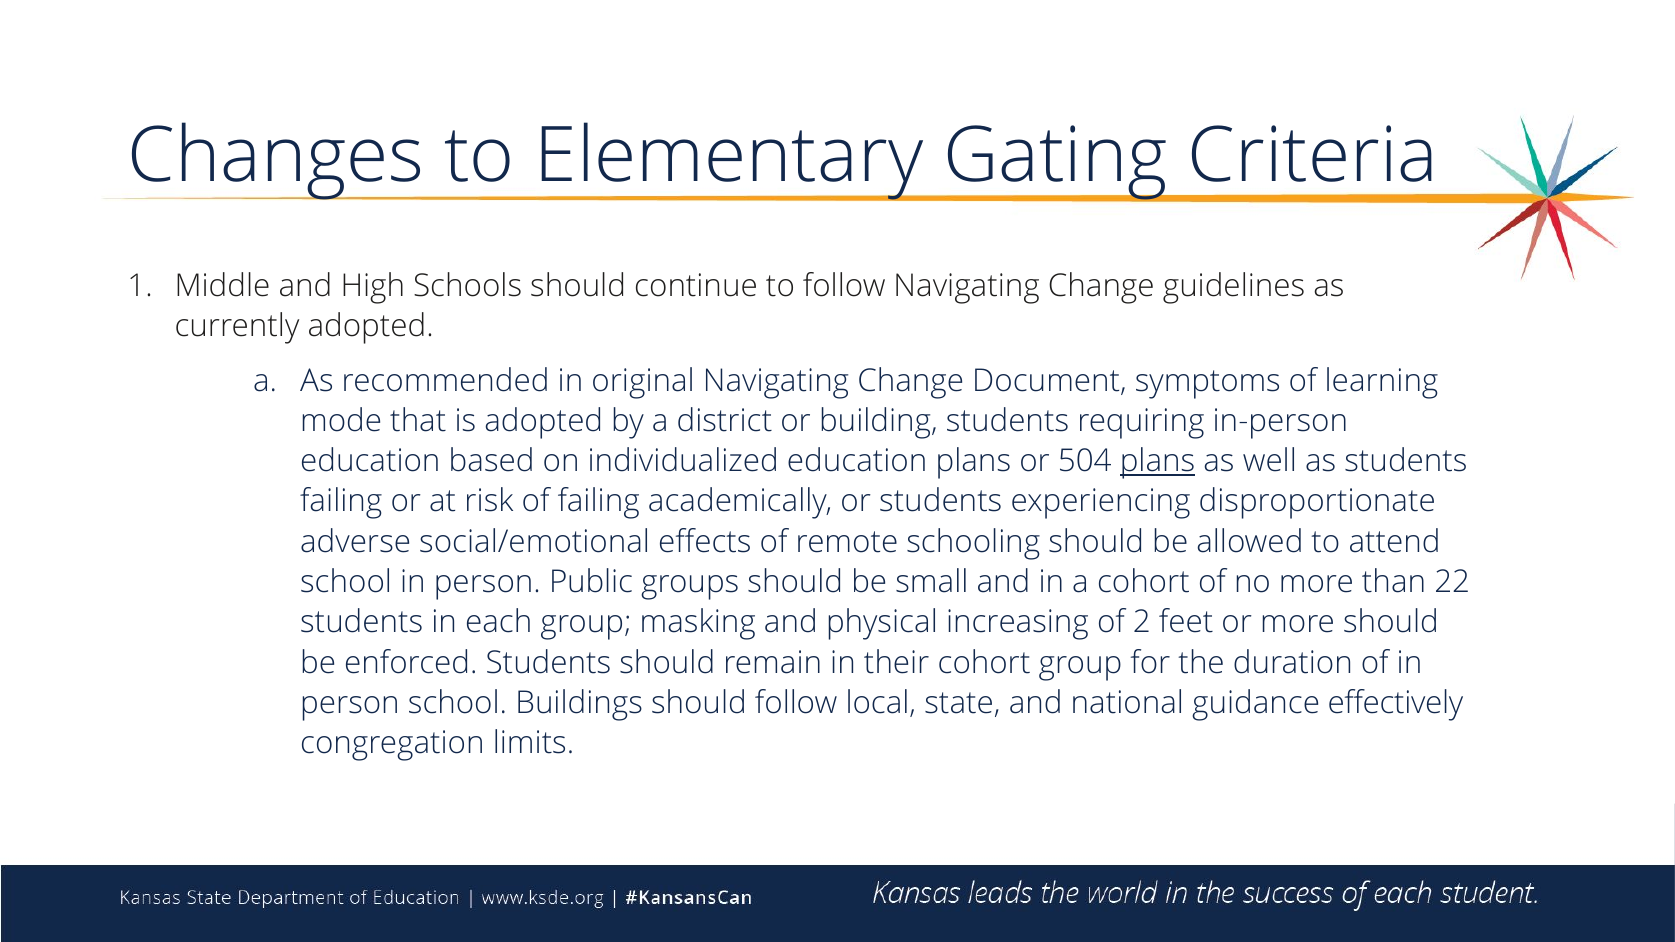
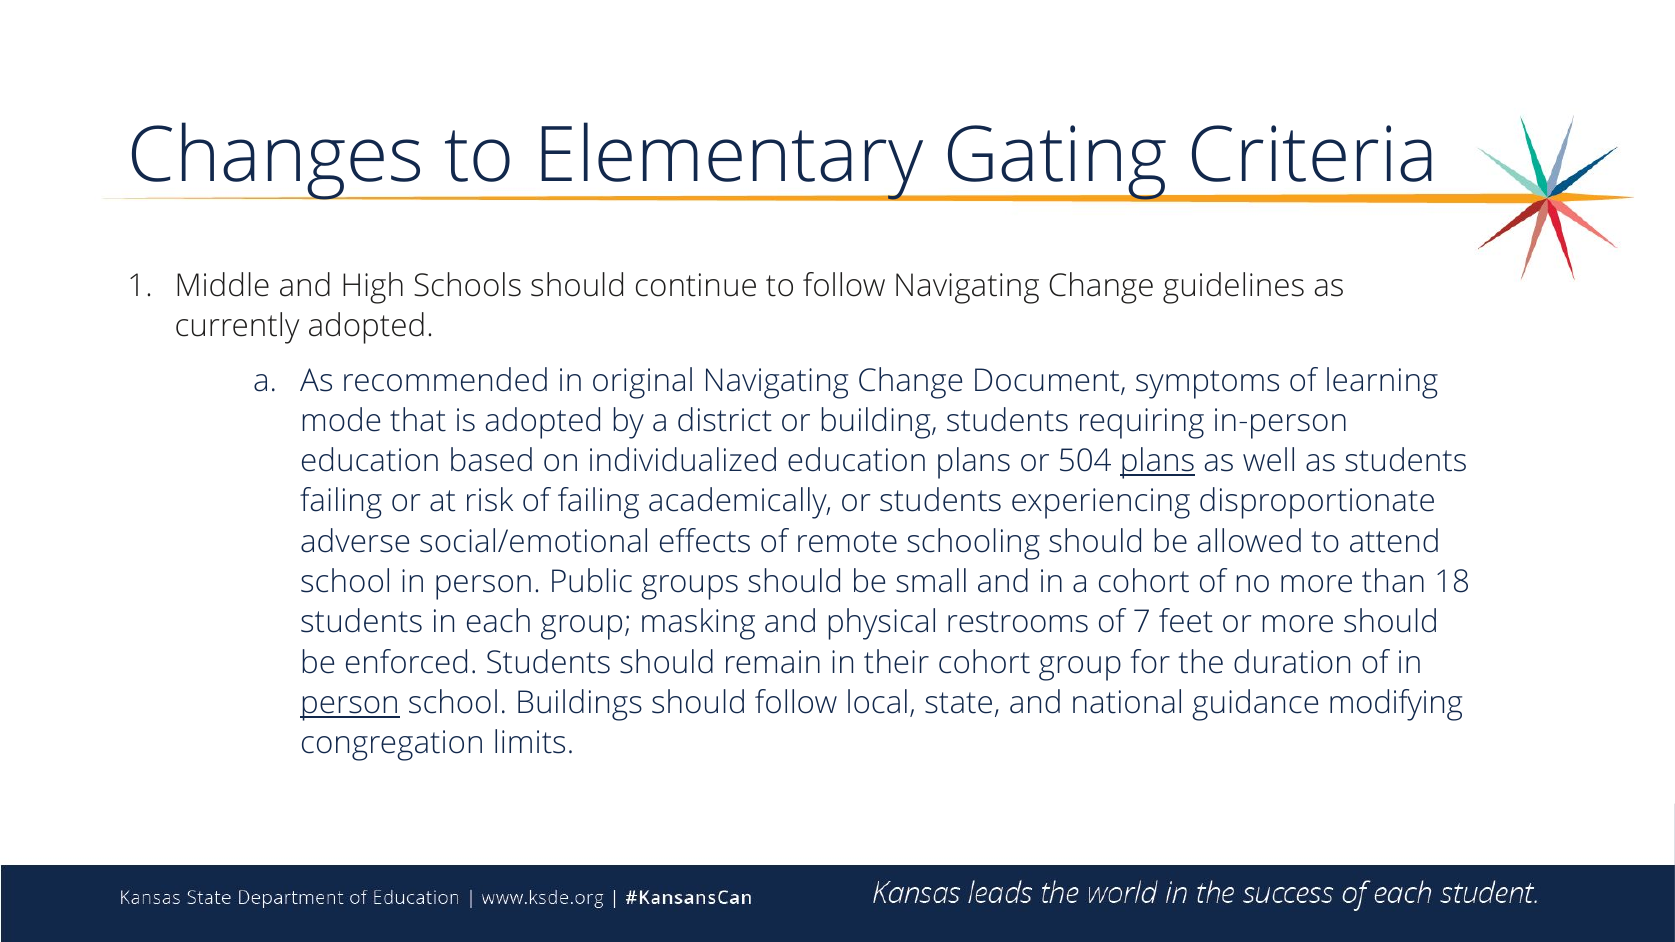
22: 22 -> 18
increasing: increasing -> restrooms
2: 2 -> 7
person at (350, 703) underline: none -> present
effectively: effectively -> modifying
